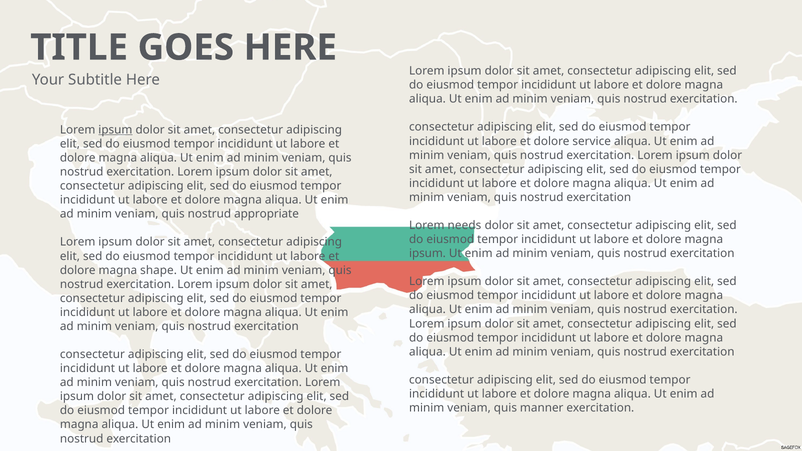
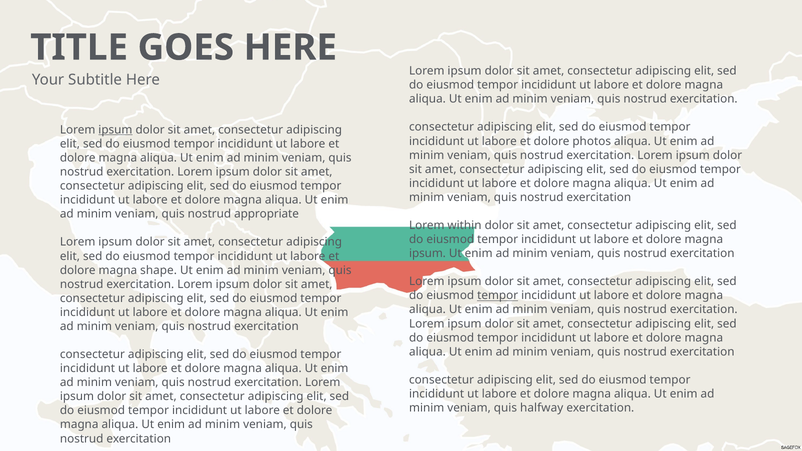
service: service -> photos
needs: needs -> within
tempor at (498, 296) underline: none -> present
manner: manner -> halfway
